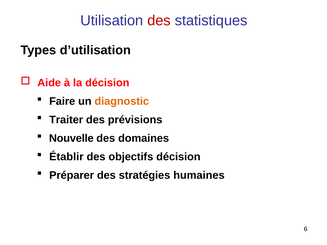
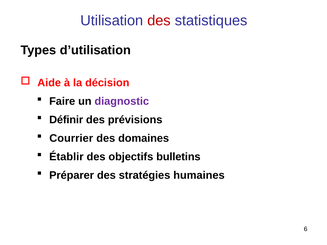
diagnostic colour: orange -> purple
Traiter: Traiter -> Définir
Nouvelle: Nouvelle -> Courrier
objectifs décision: décision -> bulletins
